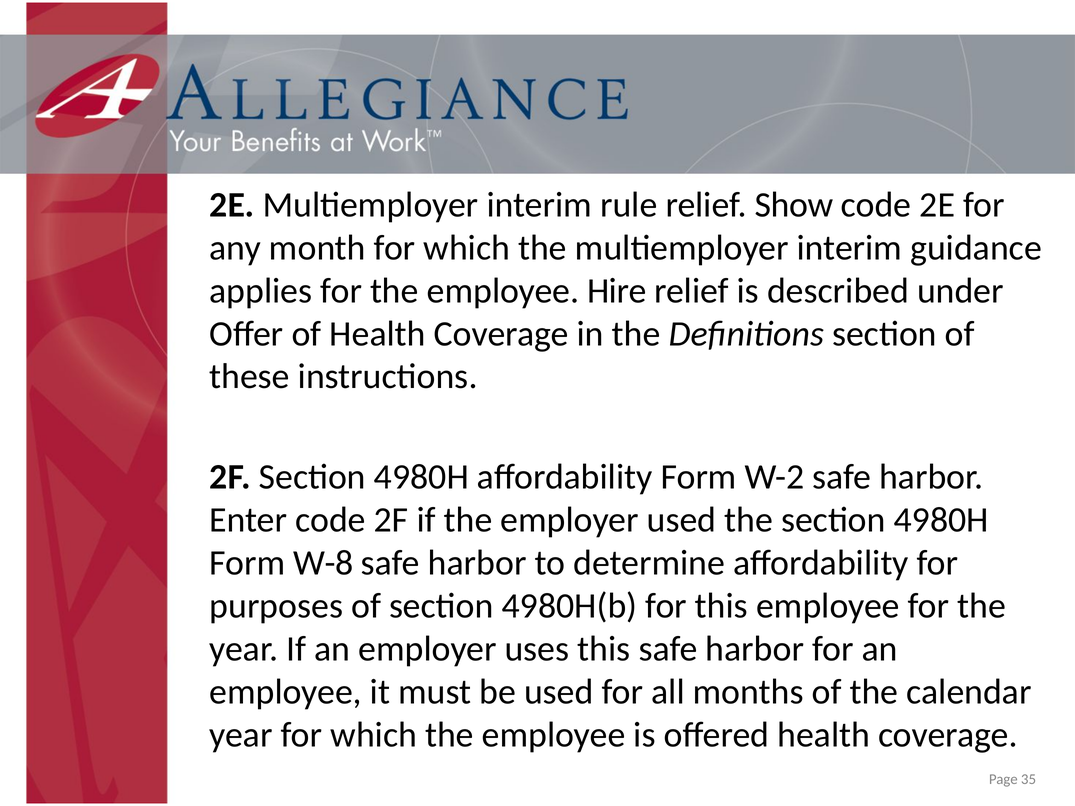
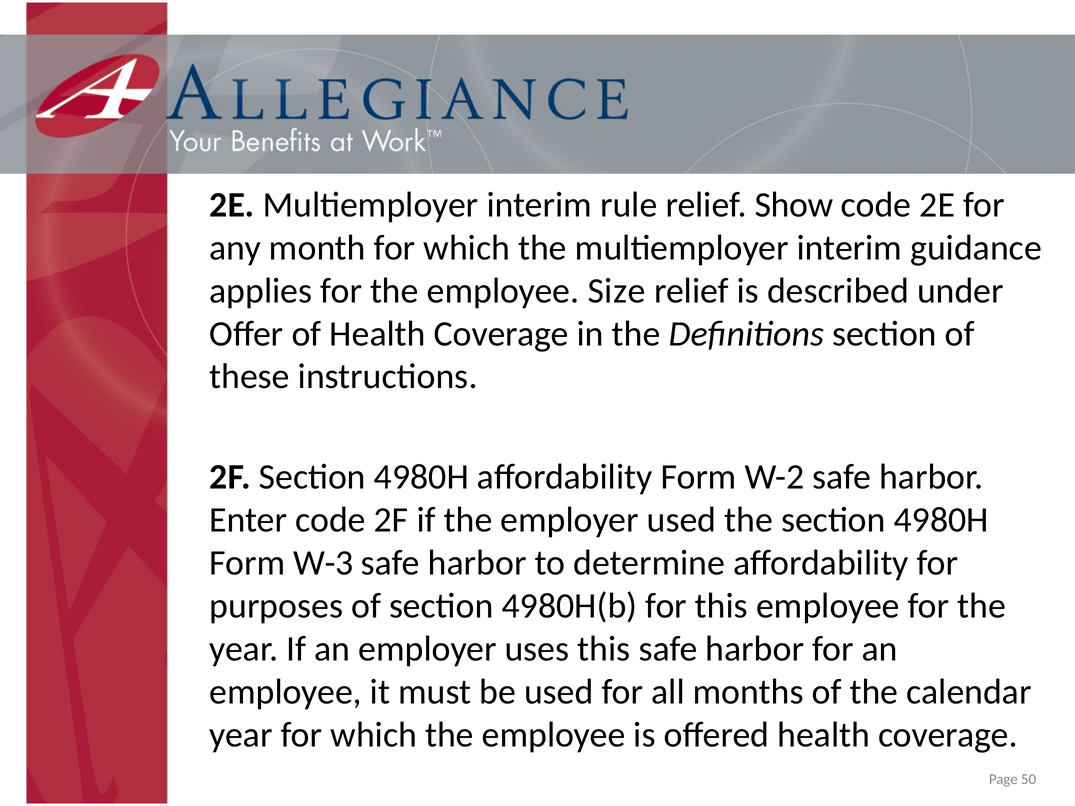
Hire: Hire -> Size
W-8: W-8 -> W-3
35: 35 -> 50
